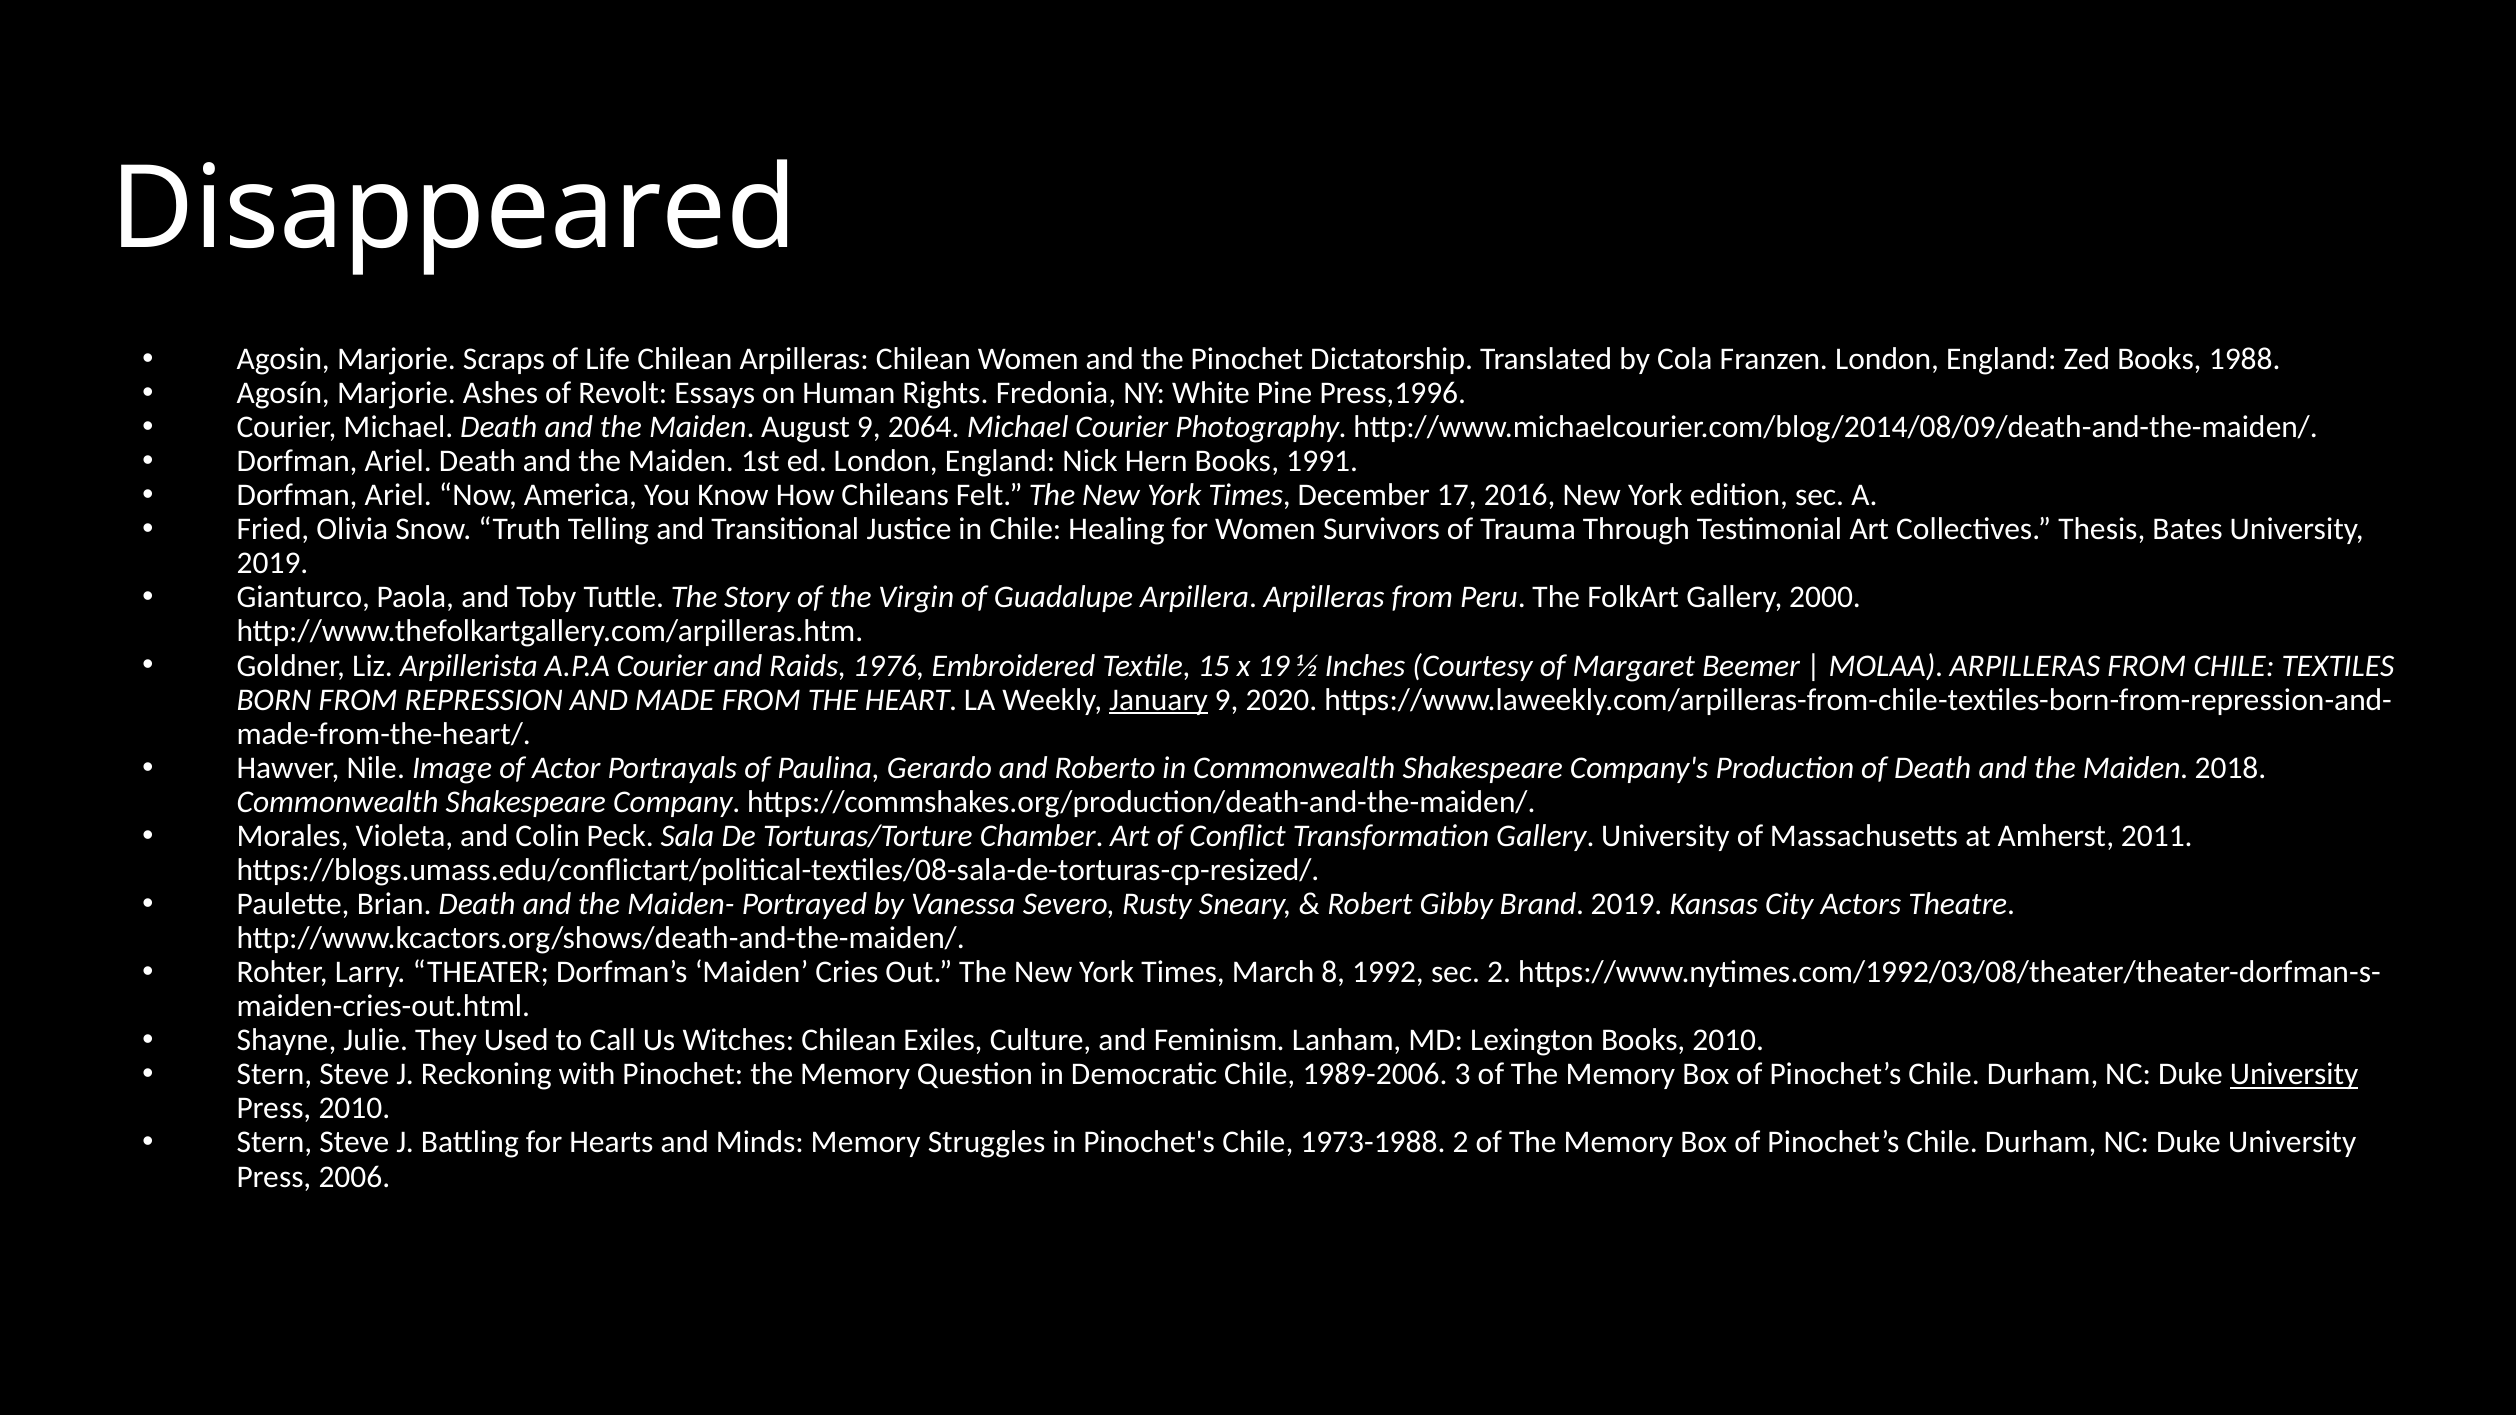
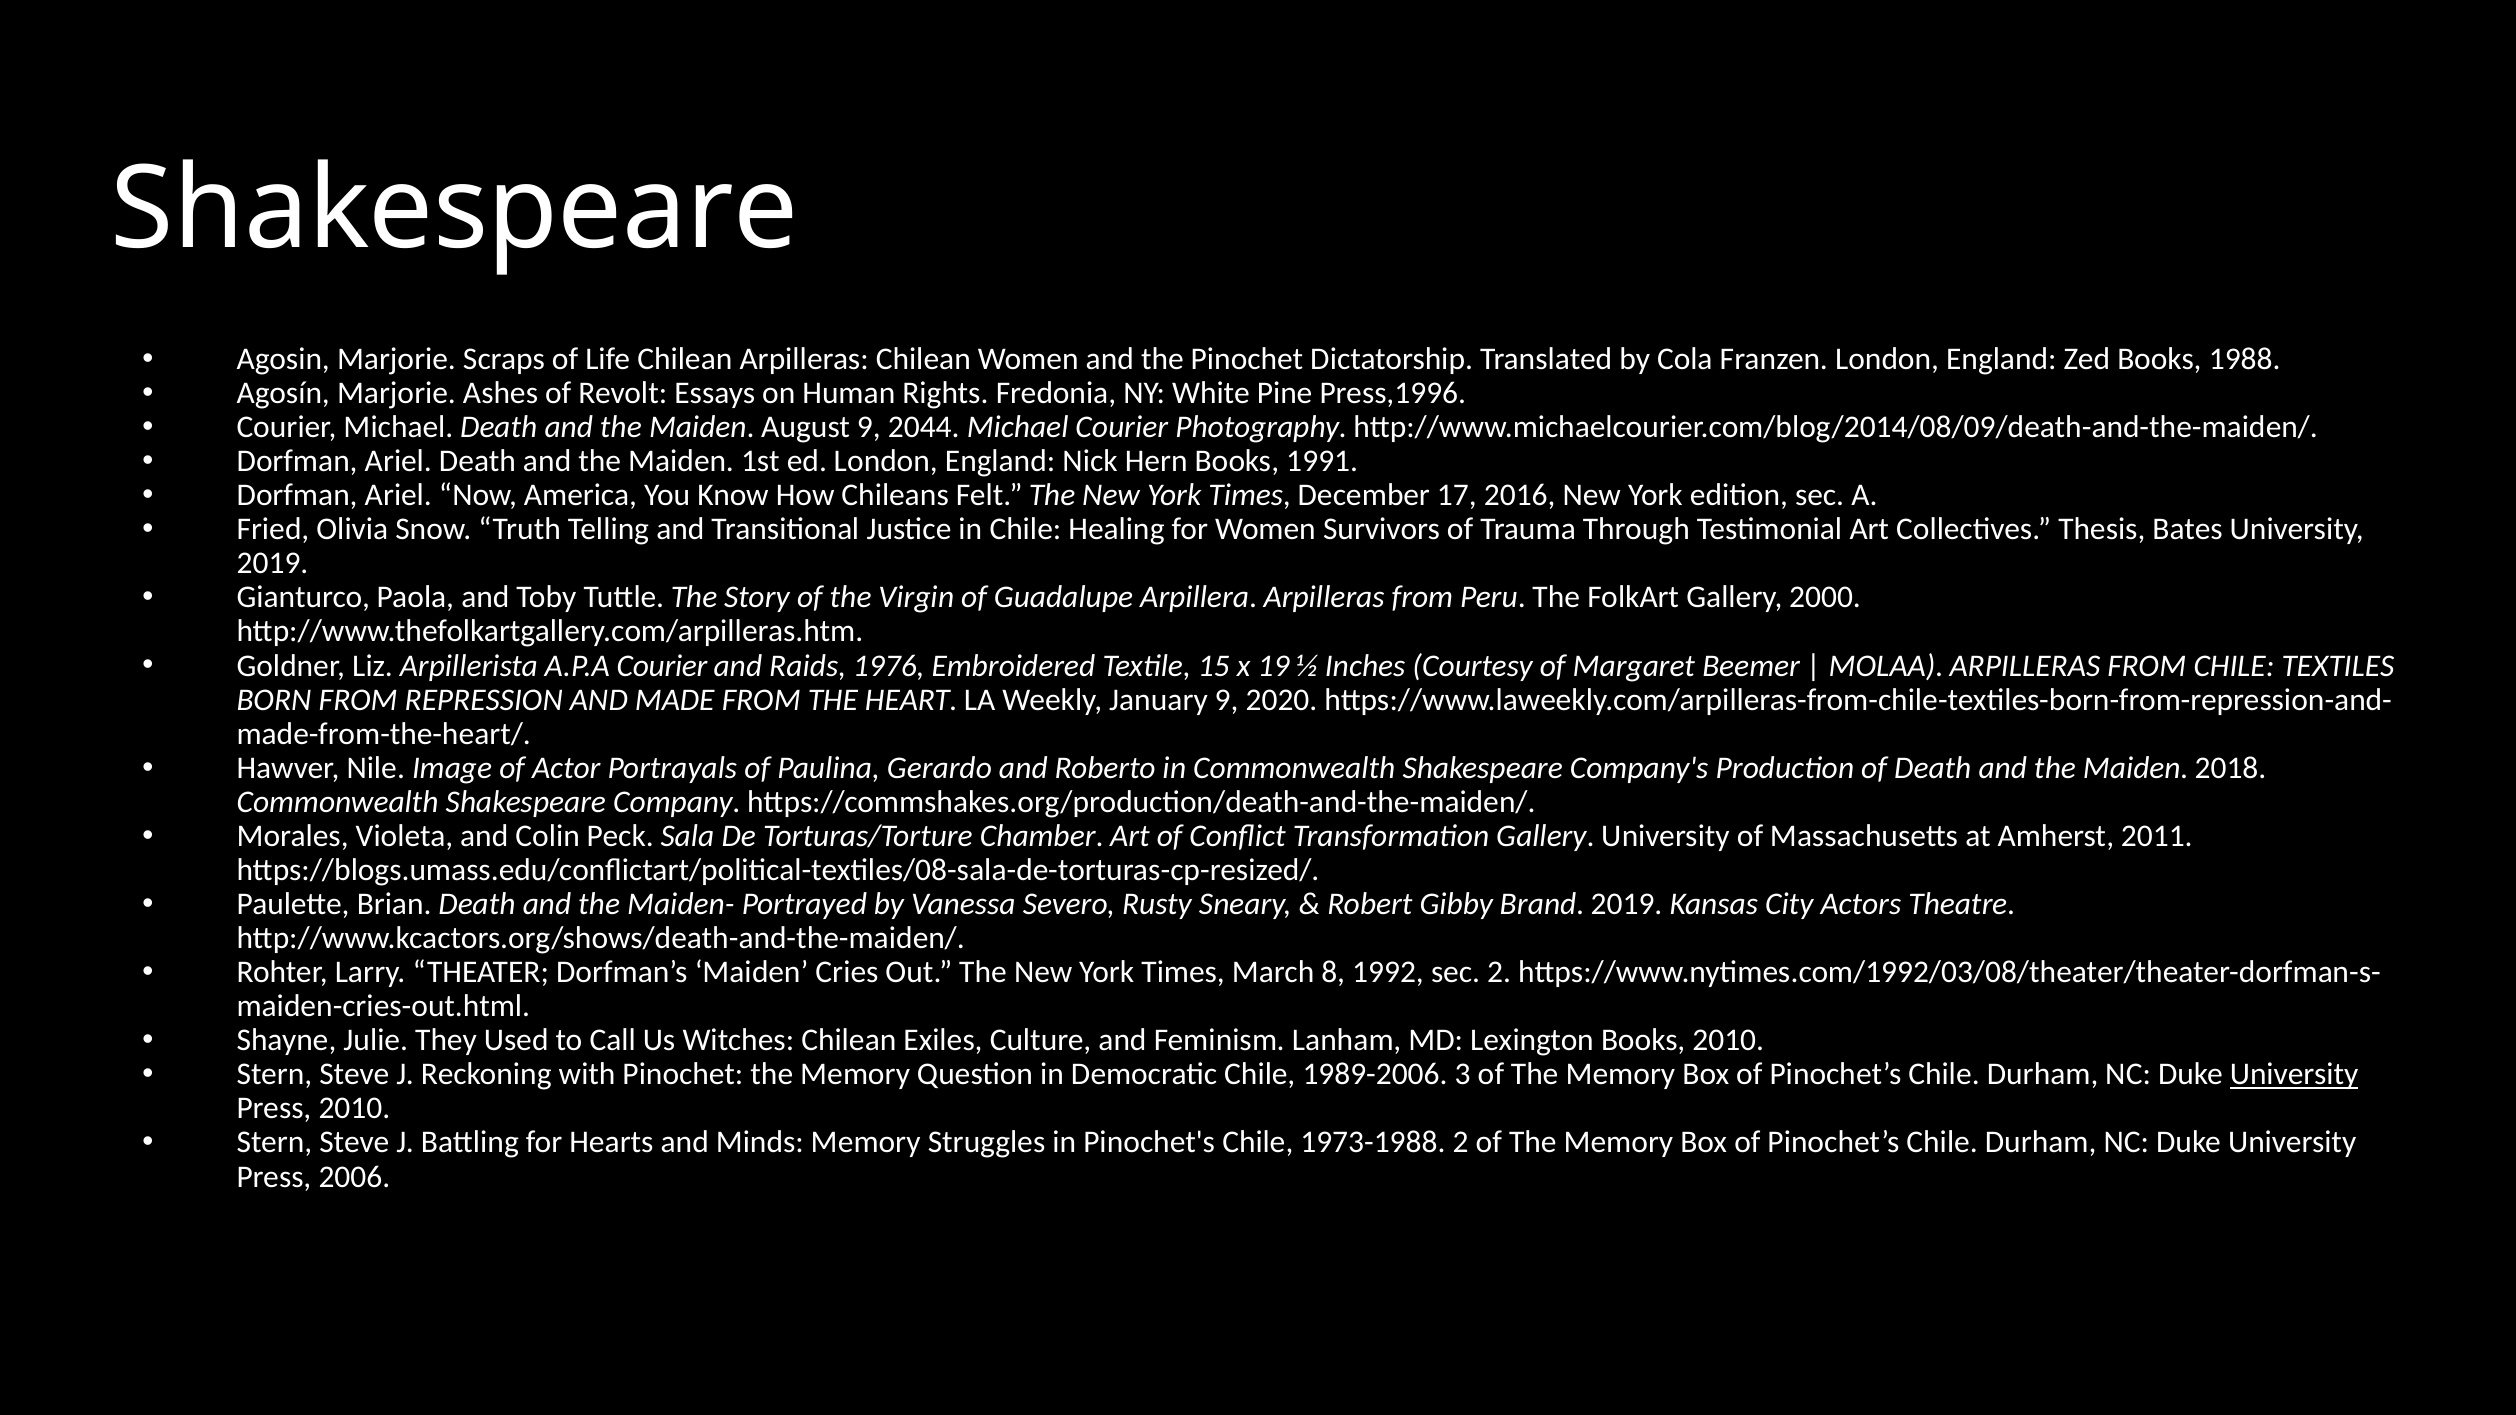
Disappeared at (454, 209): Disappeared -> Shakespeare
2064: 2064 -> 2044
January underline: present -> none
